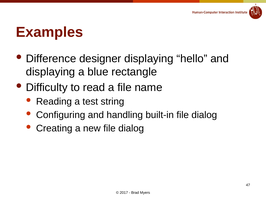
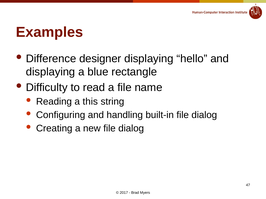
test: test -> this
